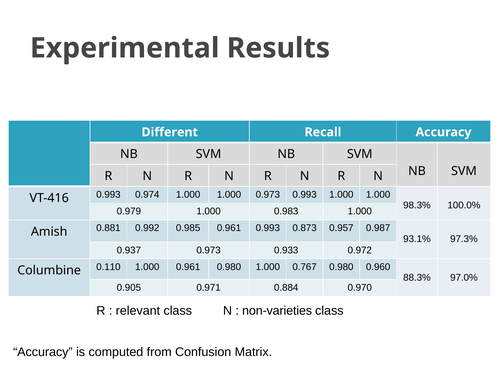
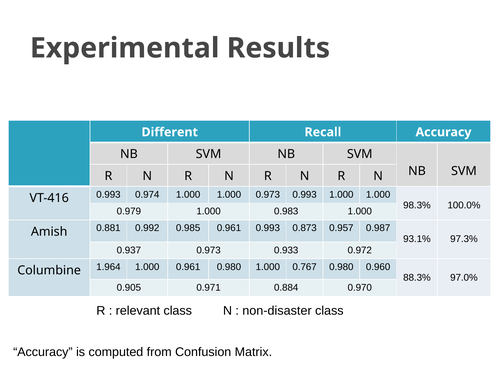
0.110: 0.110 -> 1.964
non-varieties: non-varieties -> non-disaster
